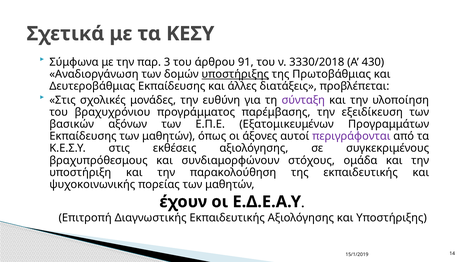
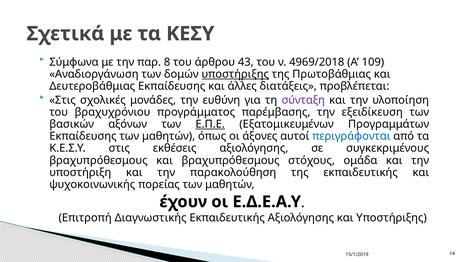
3: 3 -> 8
91: 91 -> 43
3330/2018: 3330/2018 -> 4969/2018
430: 430 -> 109
Ε.Π.Ε underline: none -> present
περιγράφονται colour: purple -> blue
και συνδιαμορφώνουν: συνδιαμορφώνουν -> βραχυπρόθεσμους
